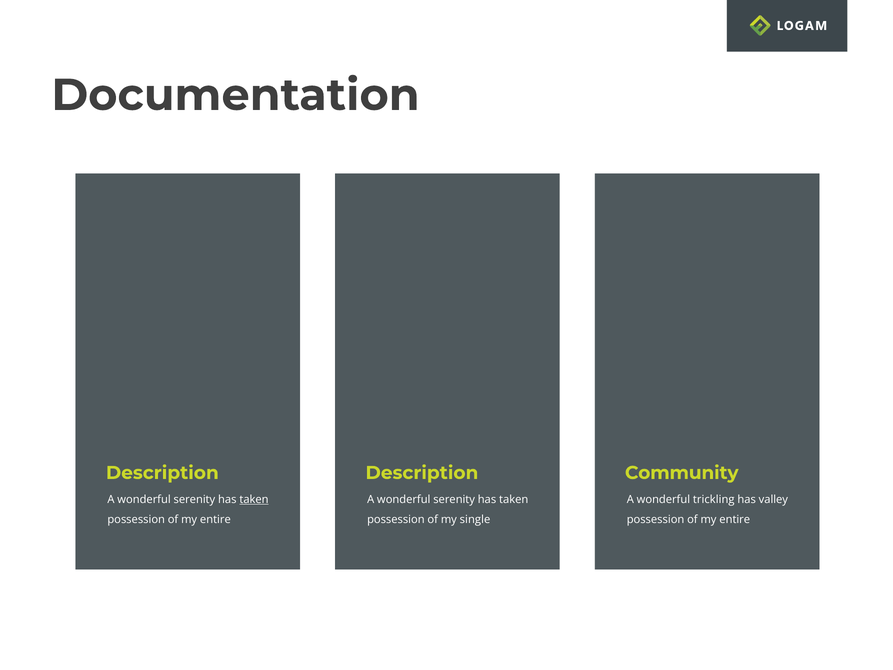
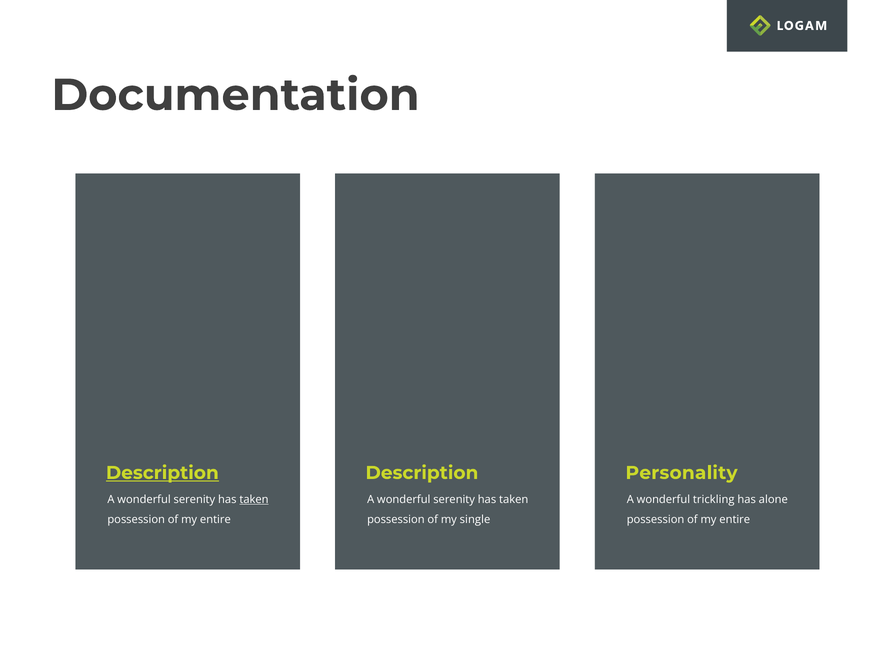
Description at (162, 473) underline: none -> present
Community: Community -> Personality
valley: valley -> alone
